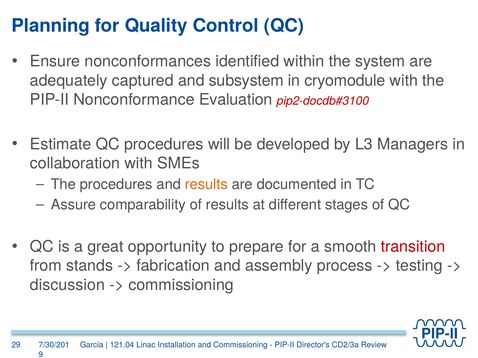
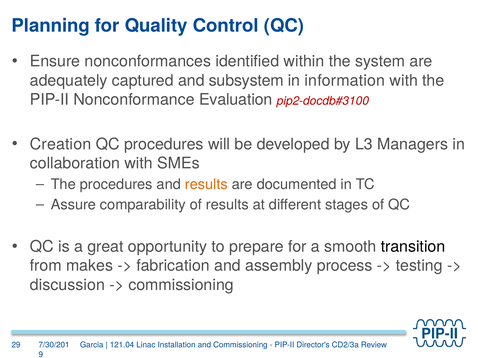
cryomodule: cryomodule -> information
Estimate: Estimate -> Creation
transition colour: red -> black
stands: stands -> makes
